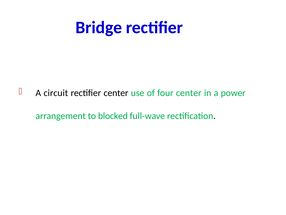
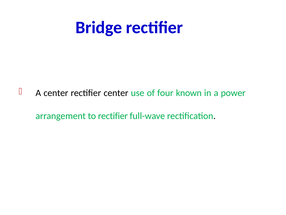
A circuit: circuit -> center
four center: center -> known
to blocked: blocked -> rectifier
